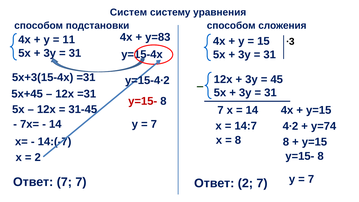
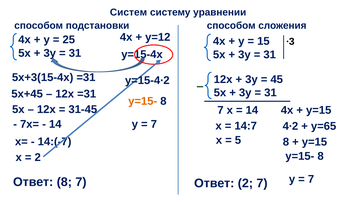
уравнения: уравнения -> уравнении
у=83: у=83 -> у=12
11: 11 -> 25
у=15- at (143, 101) colour: red -> orange
у=74: у=74 -> у=65
8 at (238, 140): 8 -> 5
Ответ 7: 7 -> 8
